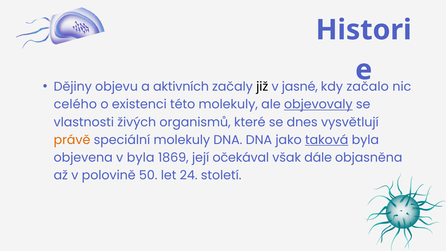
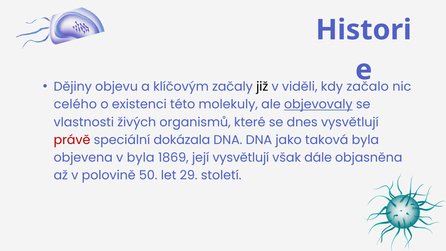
aktivních: aktivních -> klíčovým
jasné: jasné -> viděli
právě colour: orange -> red
speciální molekuly: molekuly -> dokázala
taková underline: present -> none
její očekával: očekával -> vysvětlují
24: 24 -> 29
